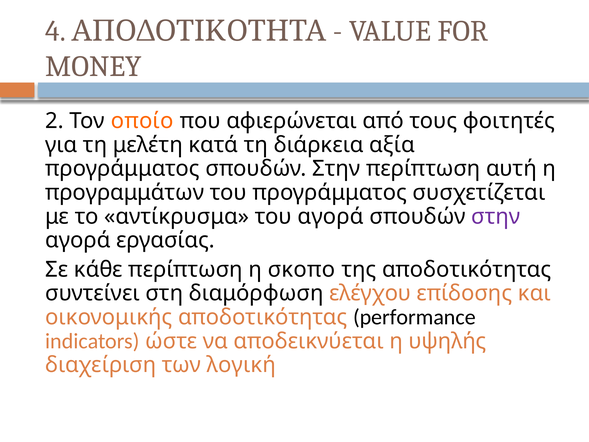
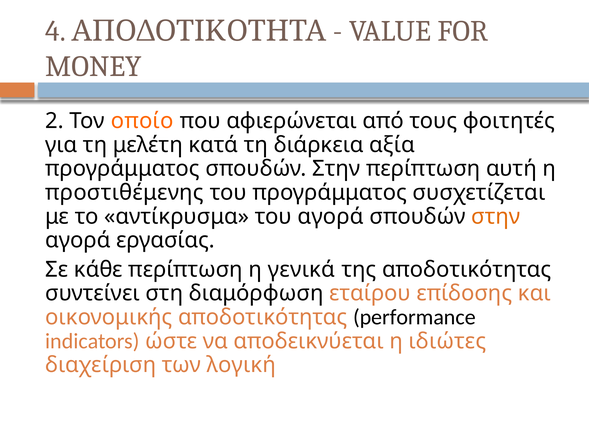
προγραμμάτων: προγραμμάτων -> προστιθέμενης
στην at (496, 216) colour: purple -> orange
σκοπο: σκοπο -> γενικά
ελέγχου: ελέγχου -> εταίρου
υψηλής: υψηλής -> ιδιώτες
